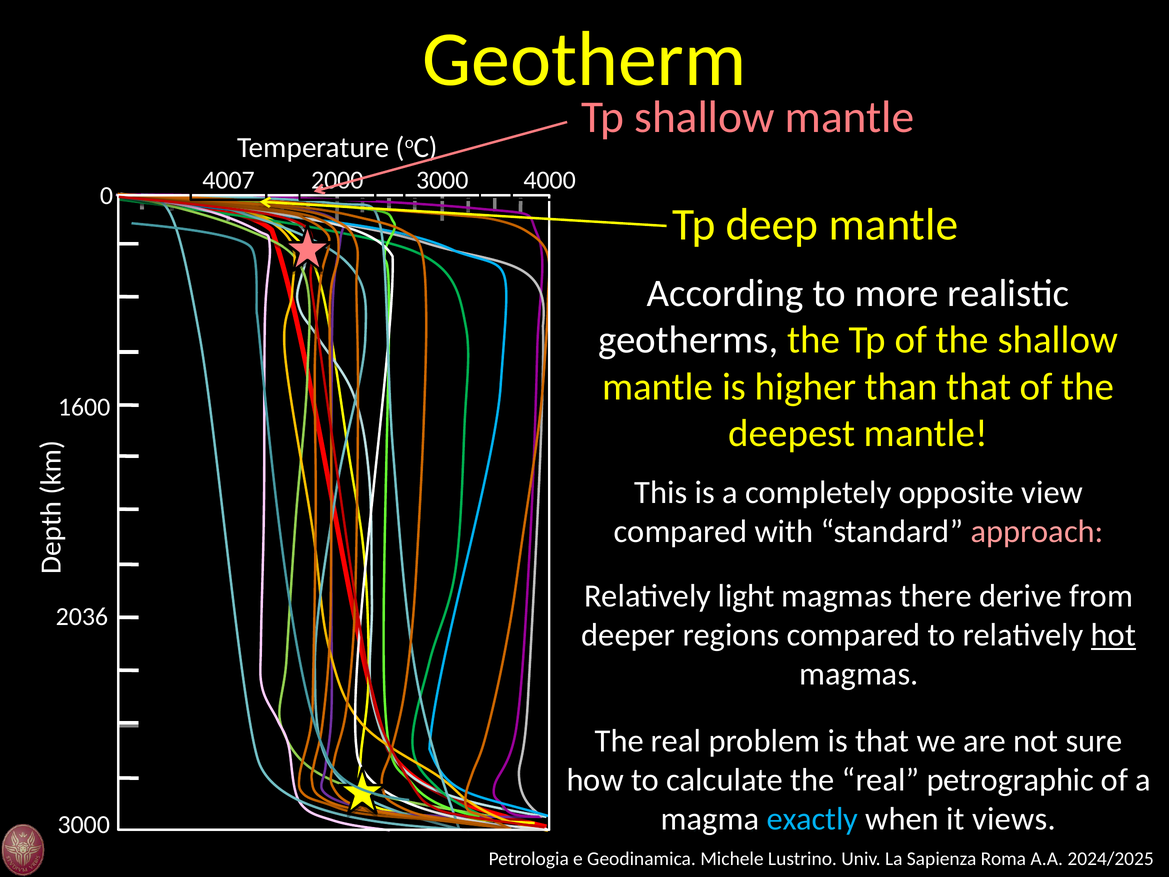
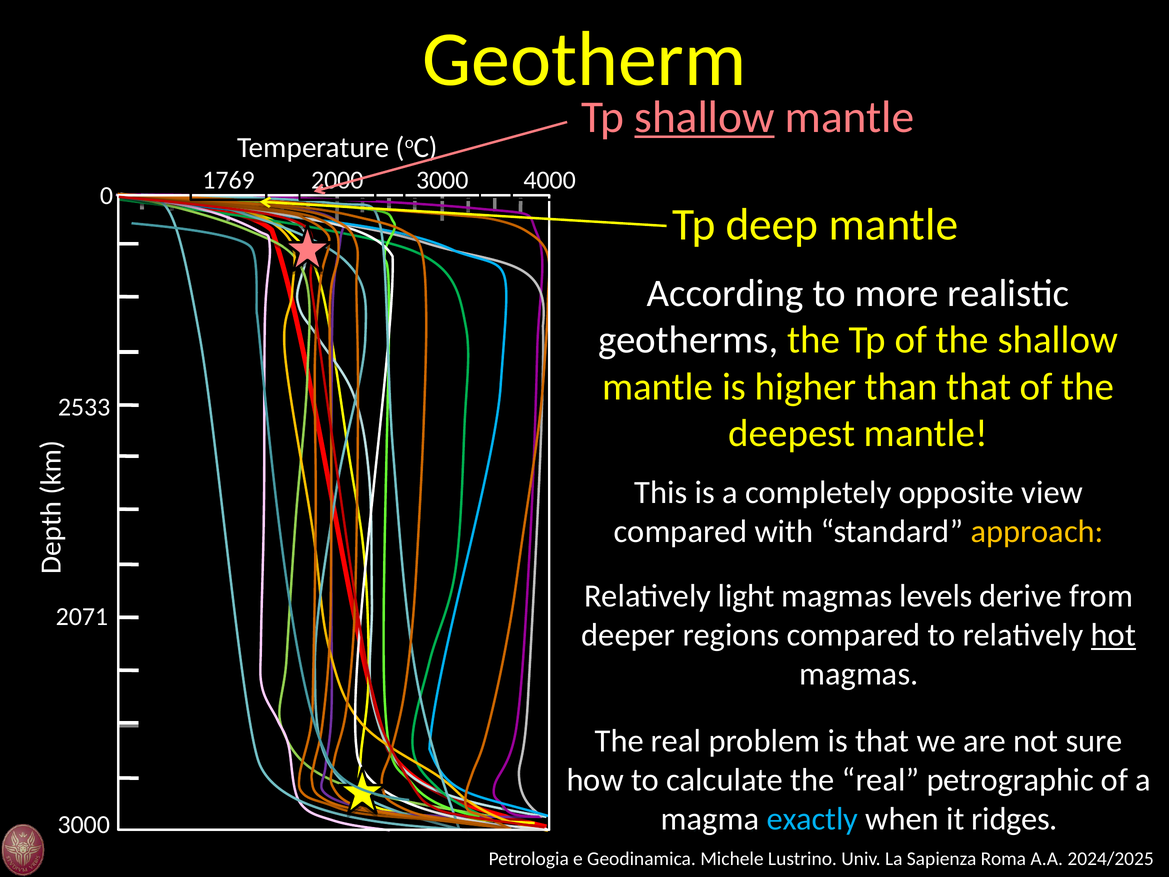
shallow at (705, 117) underline: none -> present
4007: 4007 -> 1769
1600: 1600 -> 2533
approach colour: pink -> yellow
there: there -> levels
2036: 2036 -> 2071
views: views -> ridges
